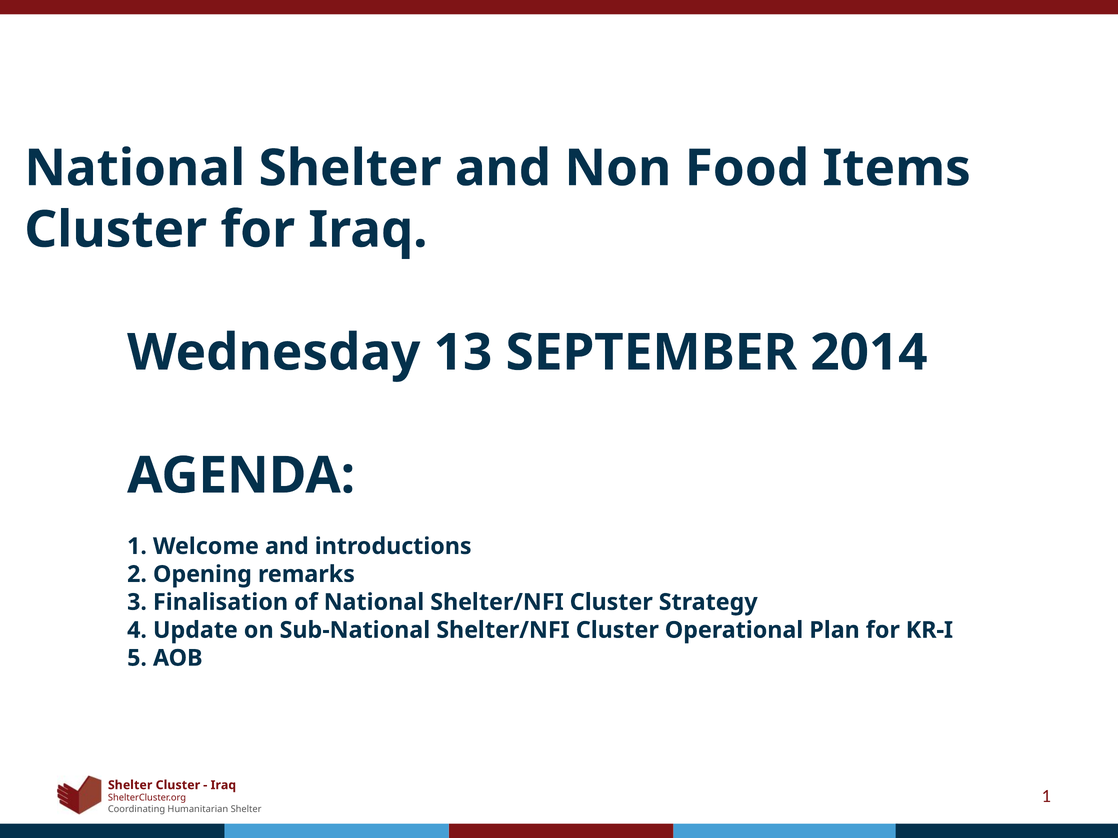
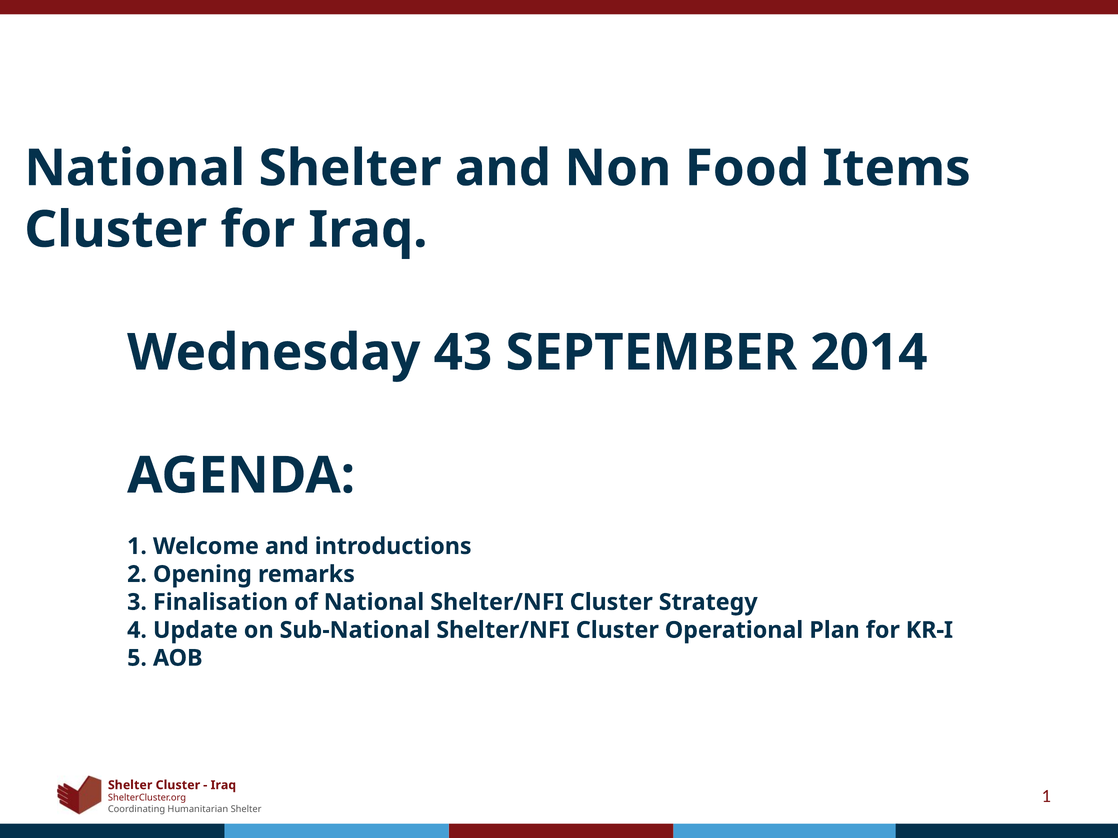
13: 13 -> 43
